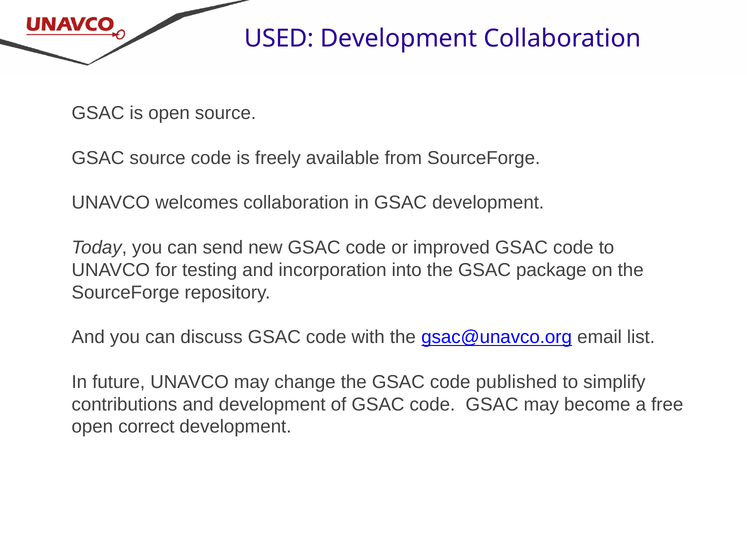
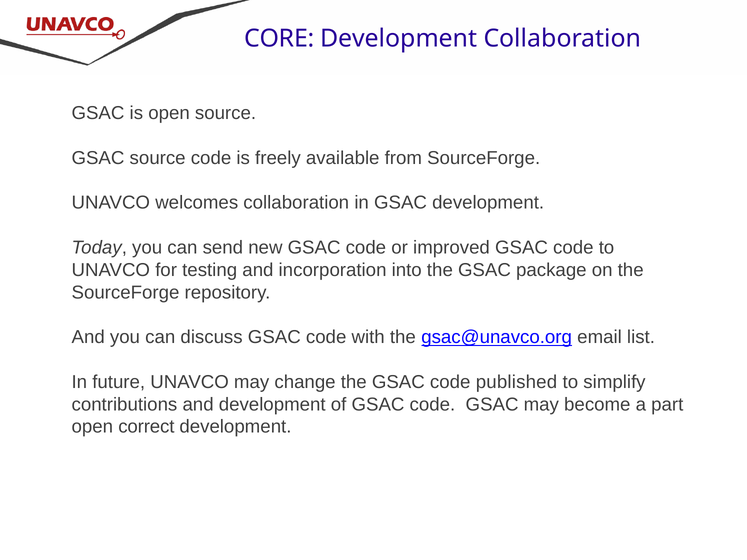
USED: USED -> CORE
free: free -> part
